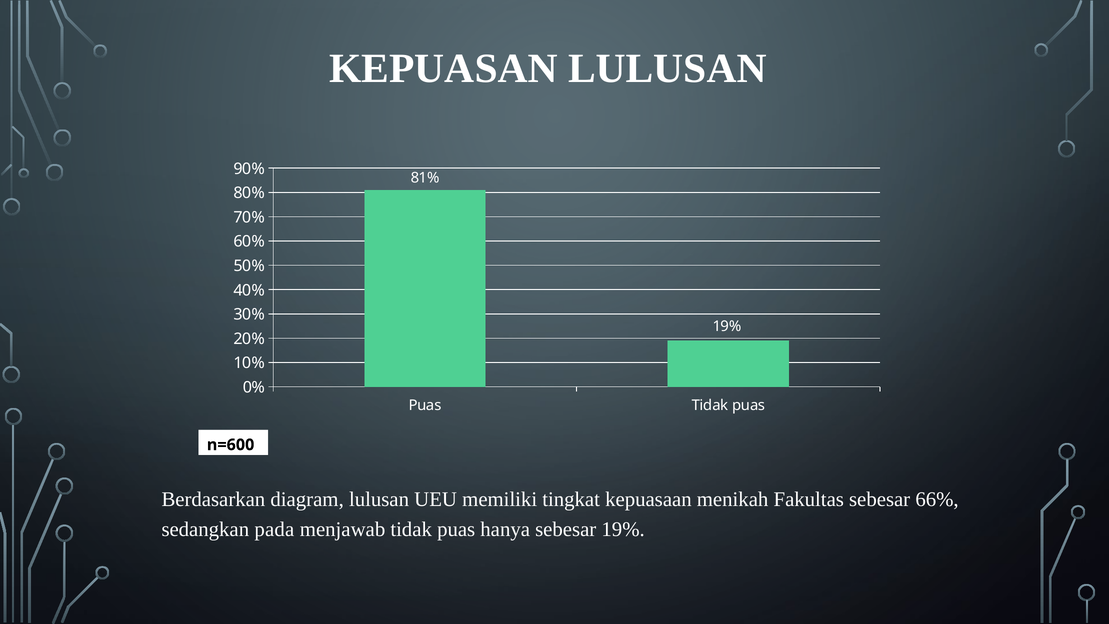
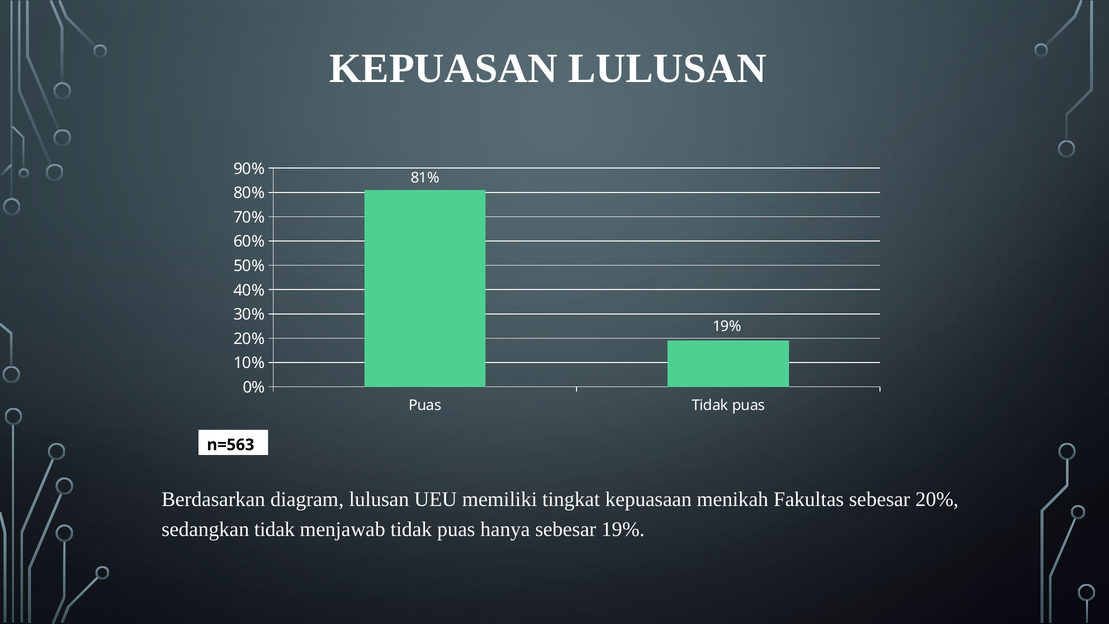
n=600: n=600 -> n=563
sebesar 66%: 66% -> 20%
sedangkan pada: pada -> tidak
